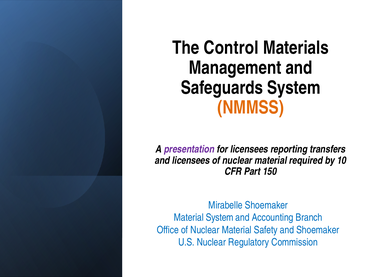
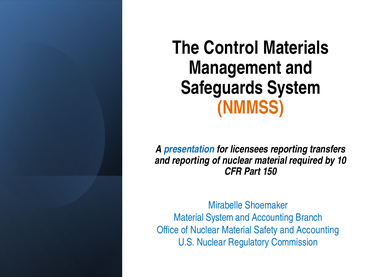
presentation colour: purple -> blue
and licensees: licensees -> reporting
Safety and Shoemaker: Shoemaker -> Accounting
